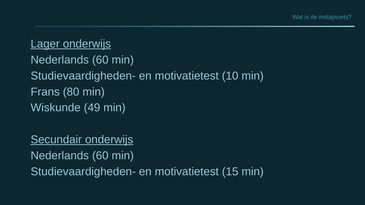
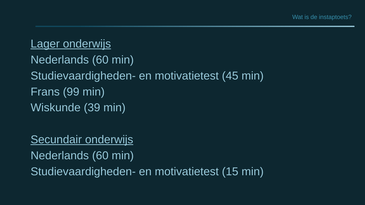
10: 10 -> 45
80: 80 -> 99
49: 49 -> 39
